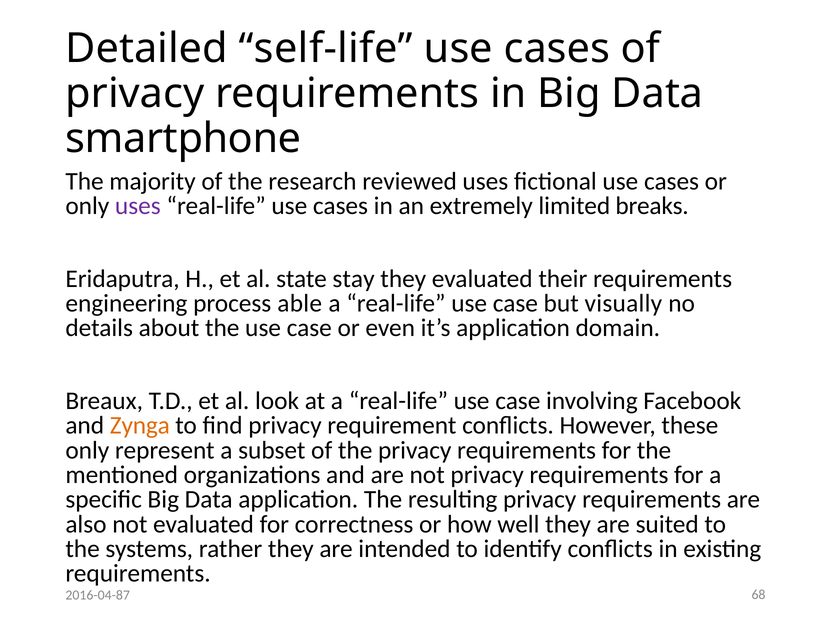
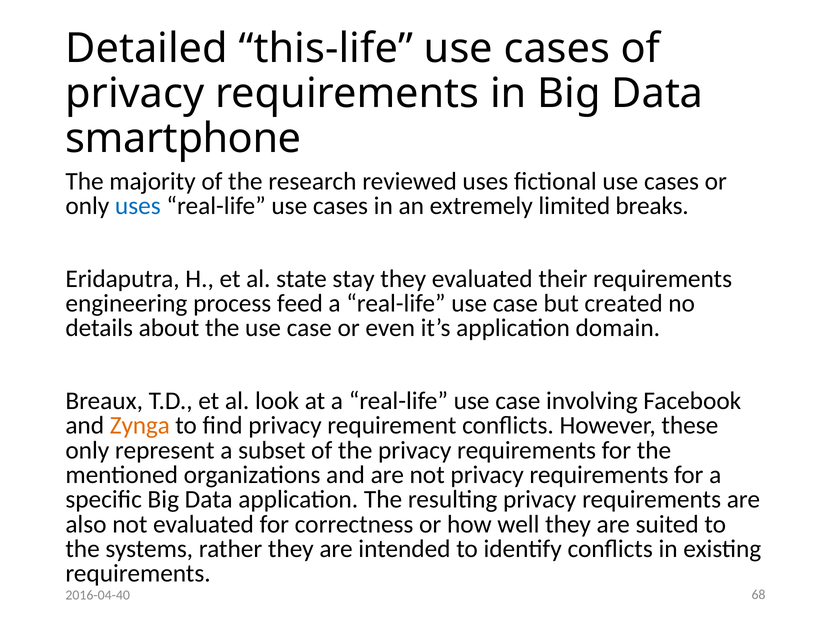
self-life: self-life -> this-life
uses at (138, 206) colour: purple -> blue
able: able -> feed
visually: visually -> created
2016-04-87: 2016-04-87 -> 2016-04-40
